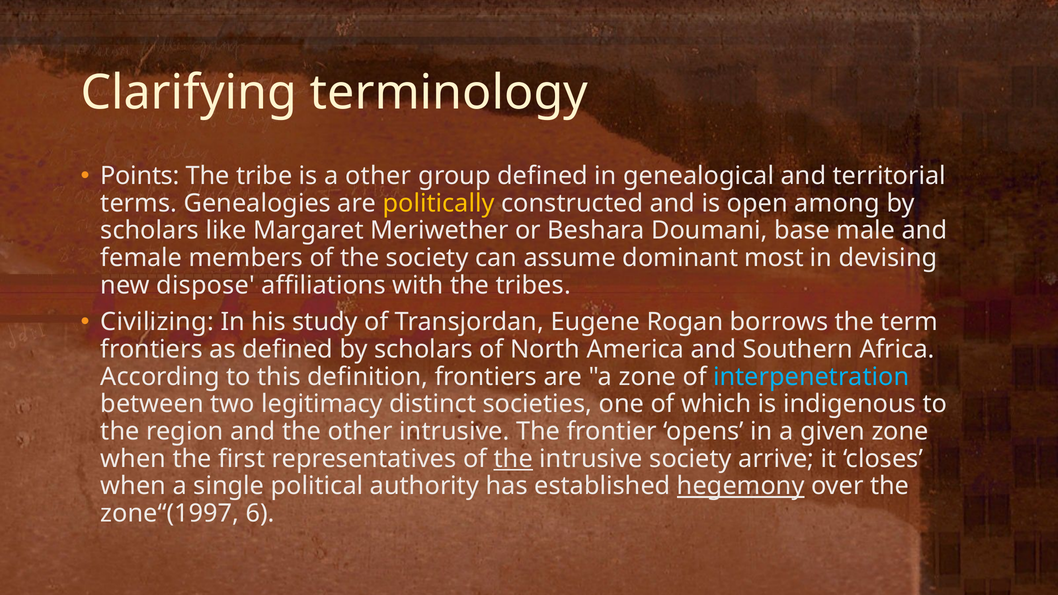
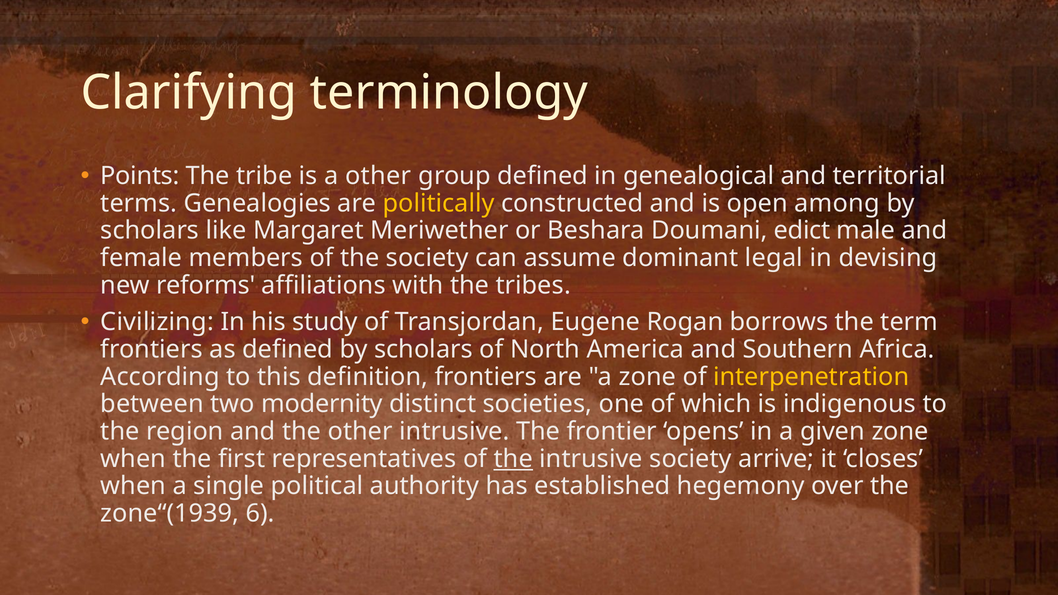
base: base -> edict
most: most -> legal
dispose: dispose -> reforms
interpenetration colour: light blue -> yellow
legitimacy: legitimacy -> modernity
hegemony underline: present -> none
zone“(1997: zone“(1997 -> zone“(1939
